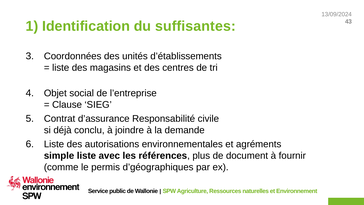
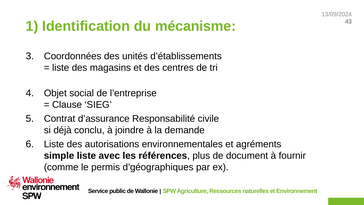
suffisantes: suffisantes -> mécanisme
